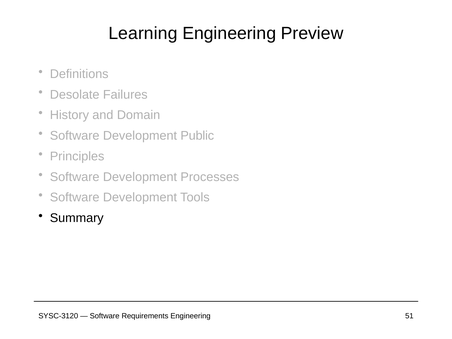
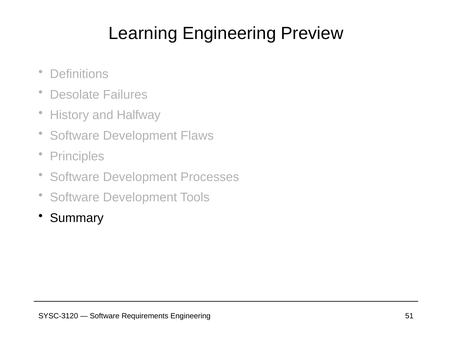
Domain: Domain -> Halfway
Public: Public -> Flaws
